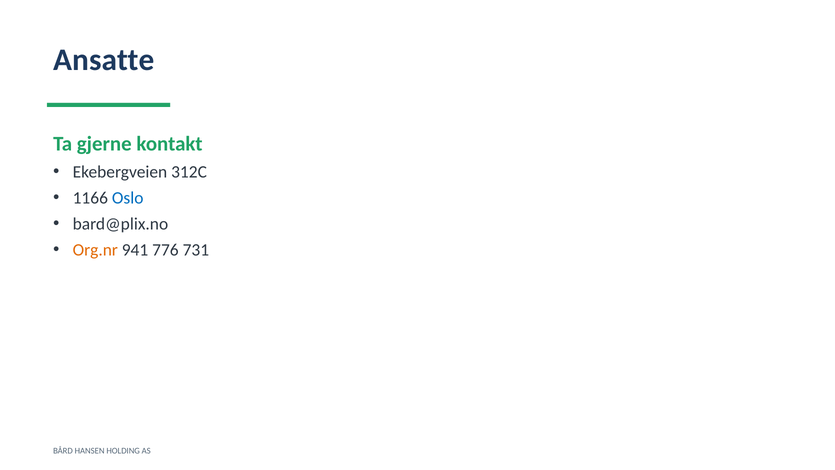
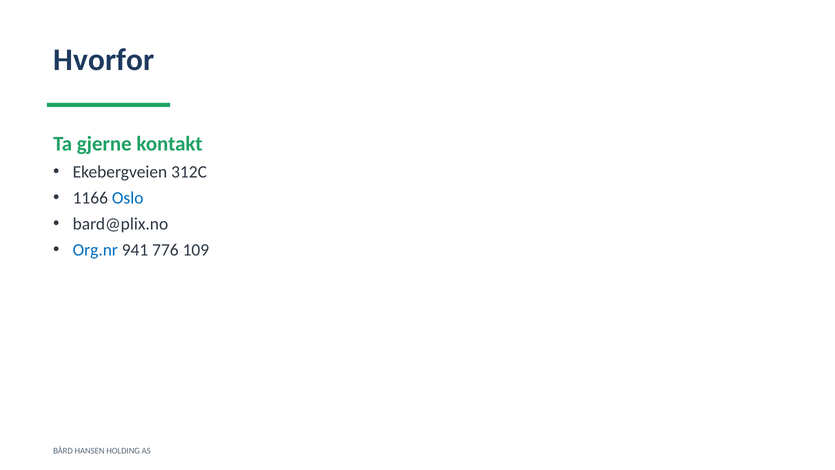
Ansatte: Ansatte -> Hvorfor
Org.nr colour: orange -> blue
731: 731 -> 109
